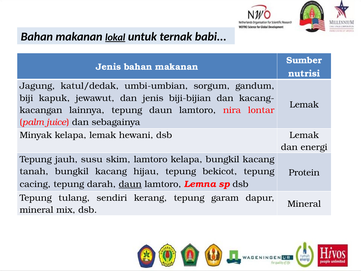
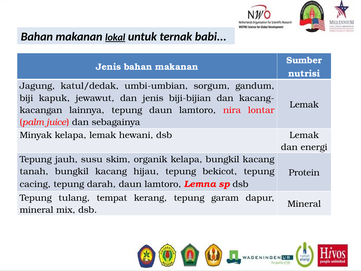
skim lamtoro: lamtoro -> organik
daun at (130, 184) underline: present -> none
sendiri: sendiri -> tempat
